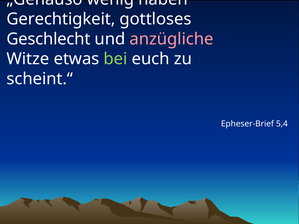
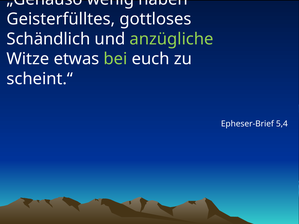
Gerechtigkeit: Gerechtigkeit -> Geisterfülltes
Geschlecht: Geschlecht -> Schändlich
anzügliche colour: pink -> light green
